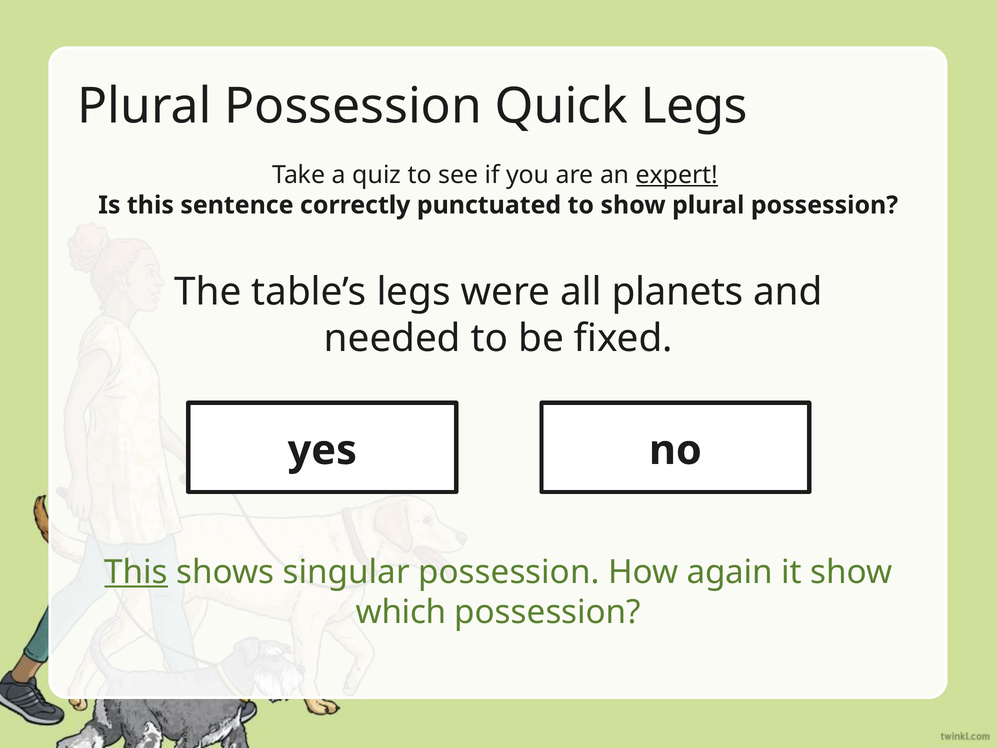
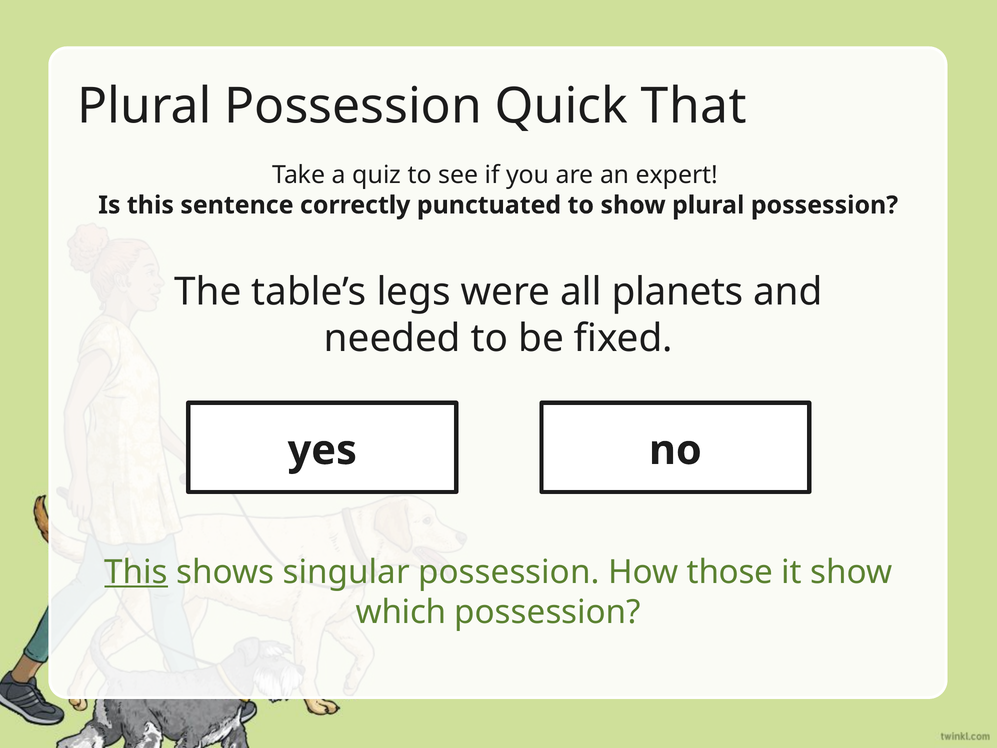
Quick Legs: Legs -> That
expert underline: present -> none
again: again -> those
